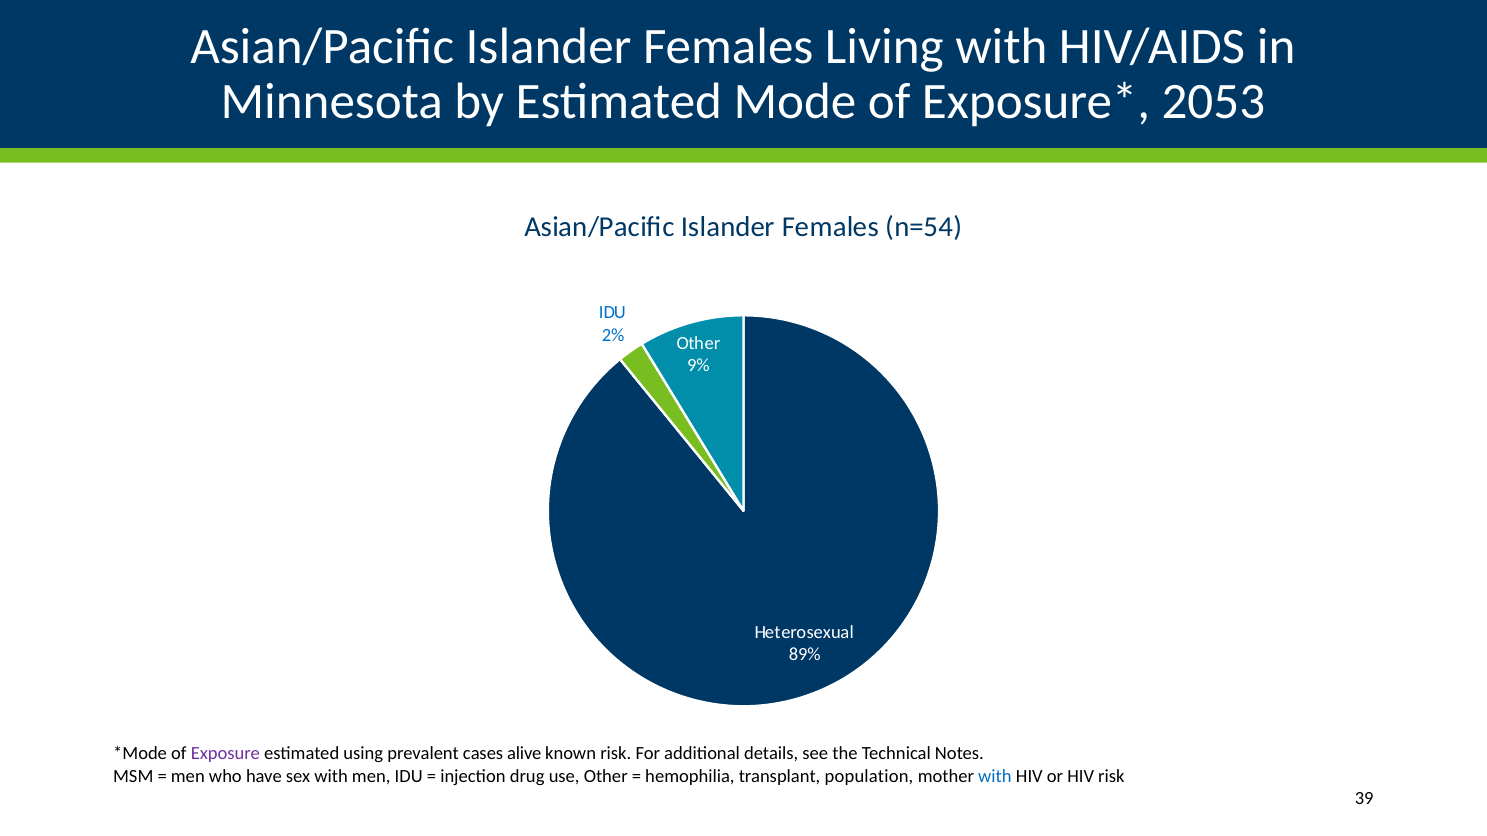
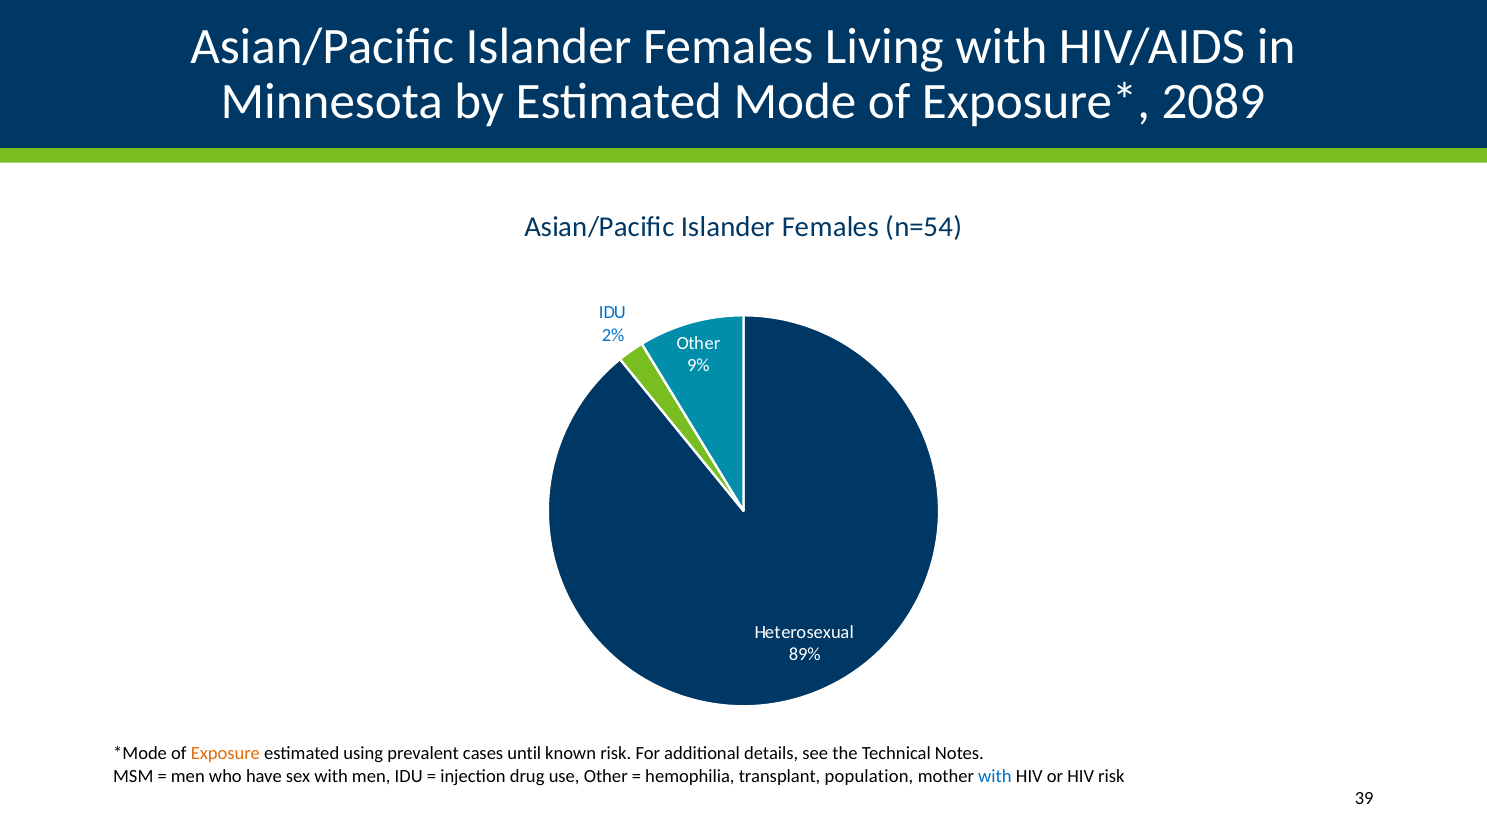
2053: 2053 -> 2089
Exposure colour: purple -> orange
alive: alive -> until
